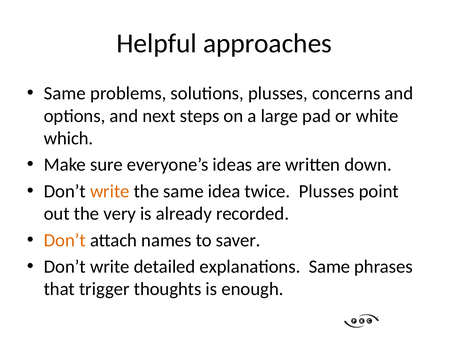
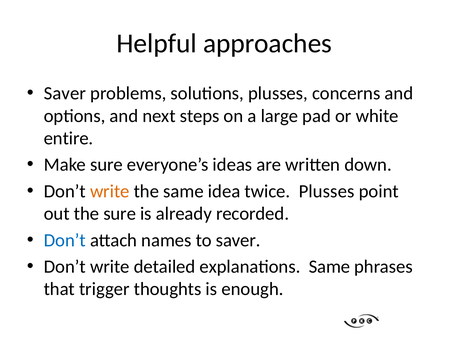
Same at (65, 93): Same -> Saver
which: which -> entire
the very: very -> sure
Don’t at (65, 240) colour: orange -> blue
